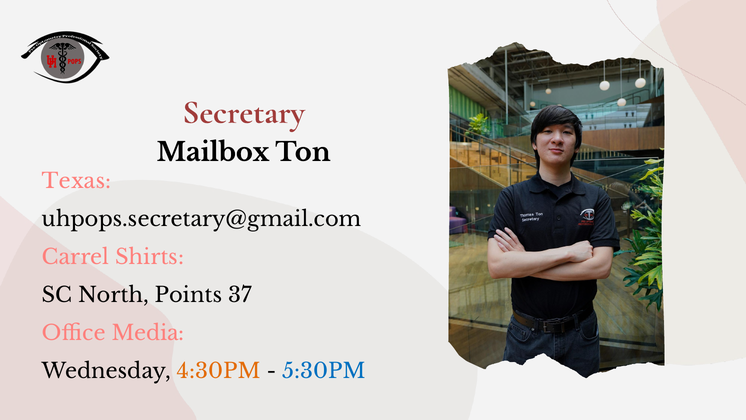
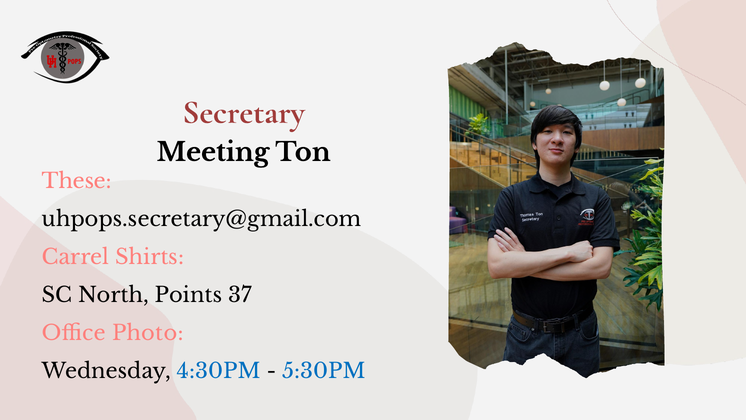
Mailbox: Mailbox -> Meeting
Texas: Texas -> These
Media: Media -> Photo
4:30PM colour: orange -> blue
